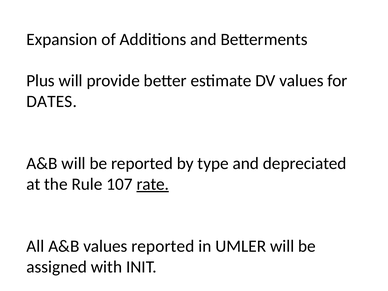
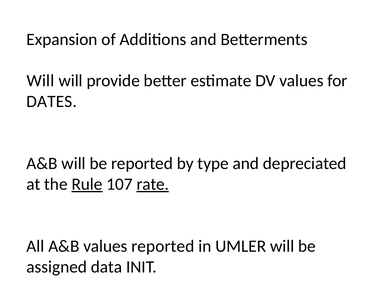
Plus at (41, 81): Plus -> Will
Rule underline: none -> present
with: with -> data
